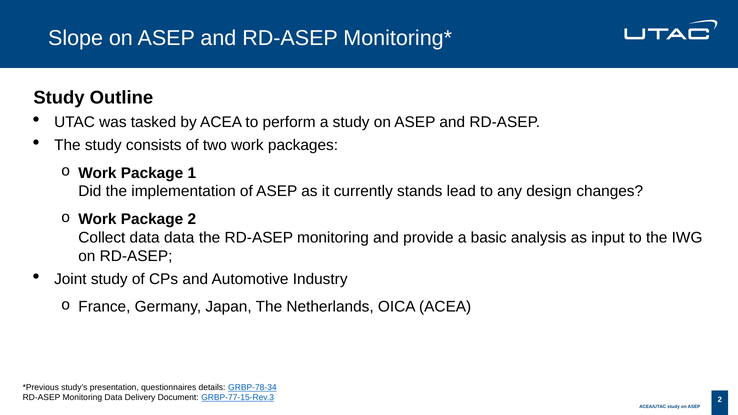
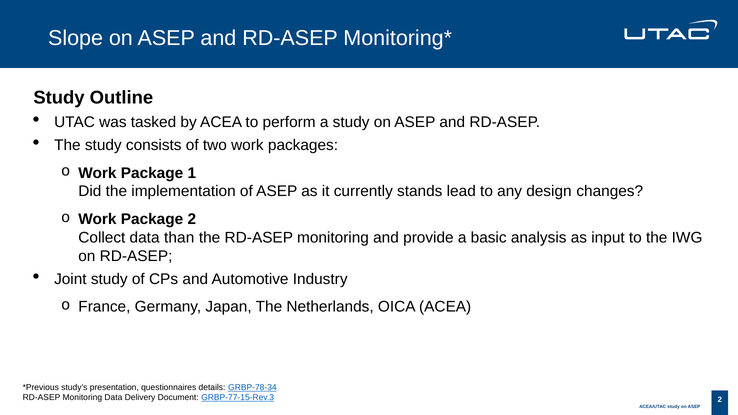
data data: data -> than
